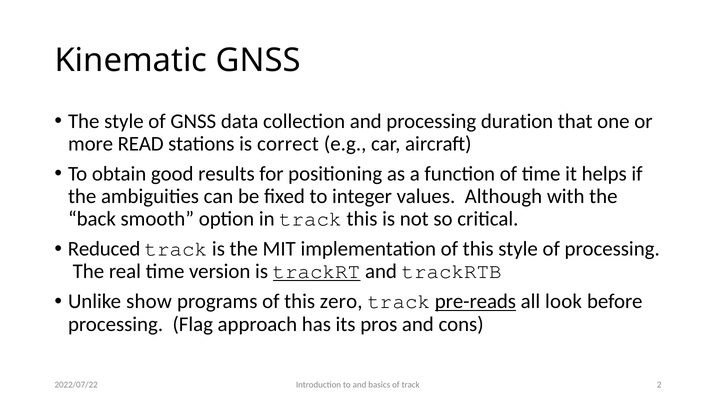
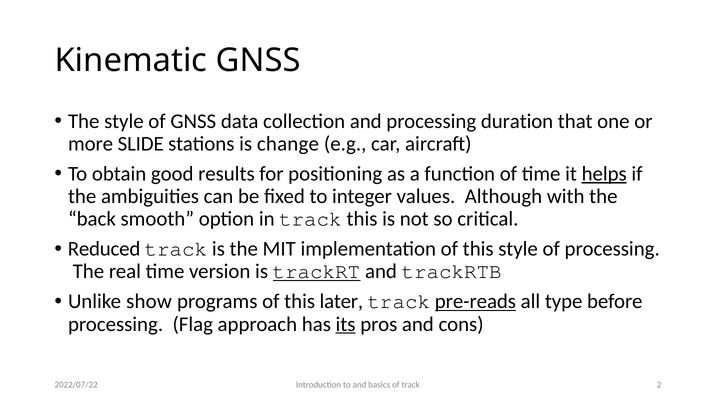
READ: READ -> SLIDE
correct: correct -> change
helps underline: none -> present
zero: zero -> later
look: look -> type
its underline: none -> present
